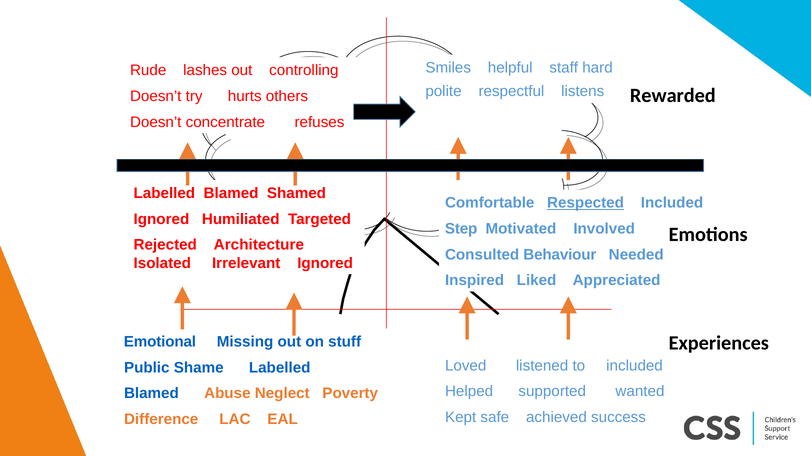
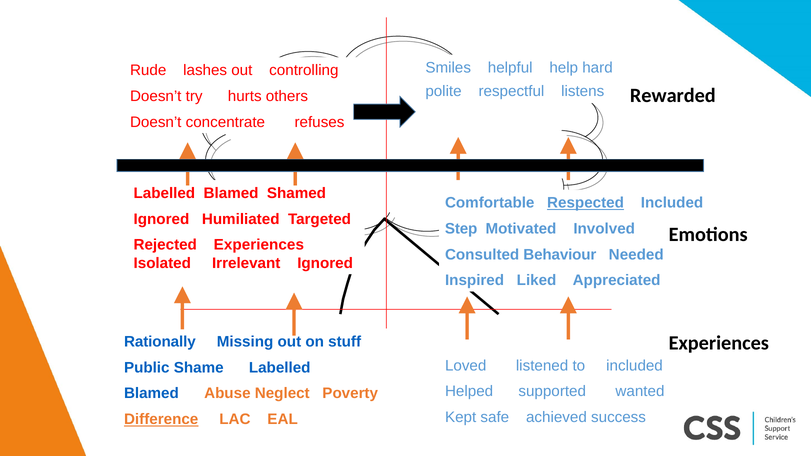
staff: staff -> help
Rejected Architecture: Architecture -> Experiences
Emotional: Emotional -> Rationally
Difference underline: none -> present
